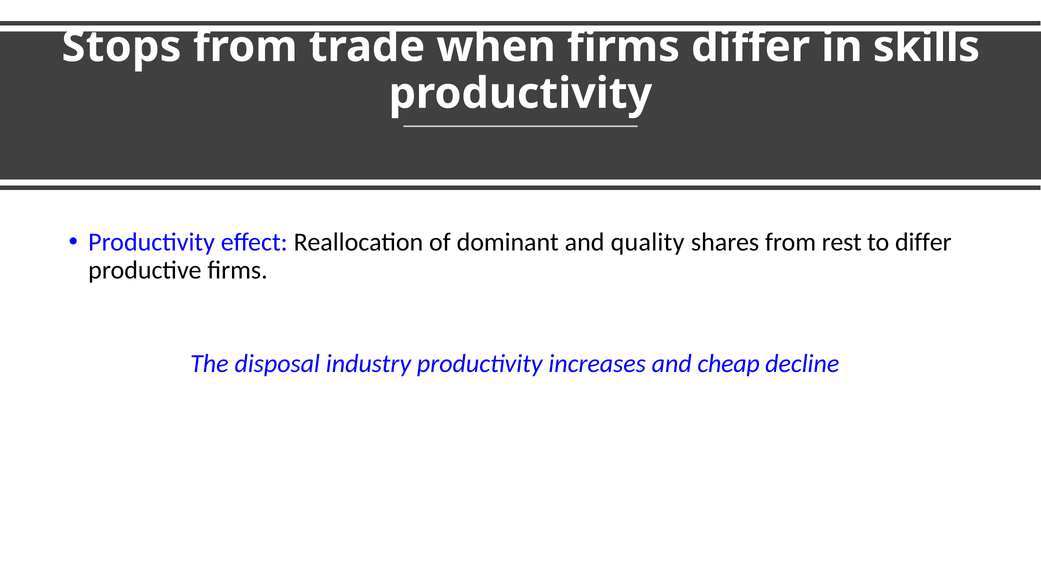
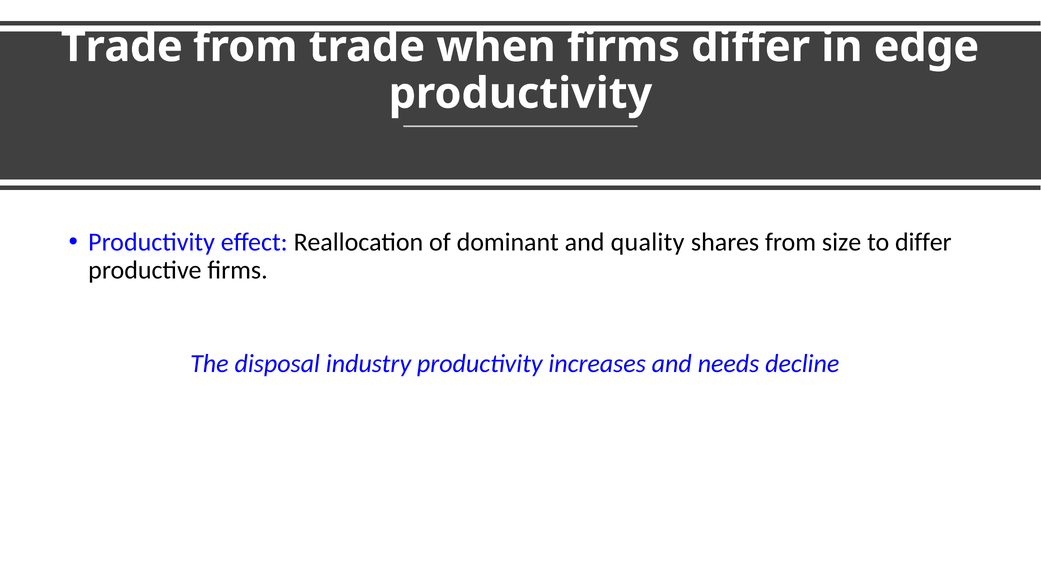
Stops at (122, 47): Stops -> Trade
skills: skills -> edge
rest: rest -> size
cheap: cheap -> needs
